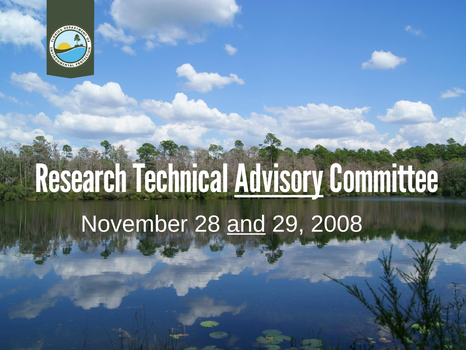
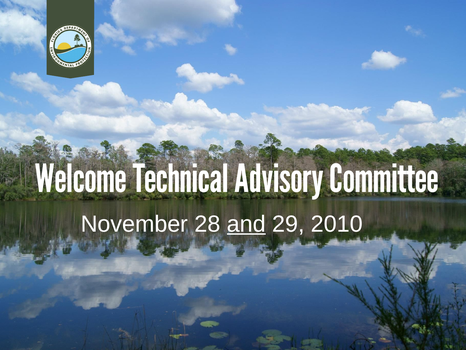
Research: Research -> Welcome
Advisory underline: present -> none
2008: 2008 -> 2010
